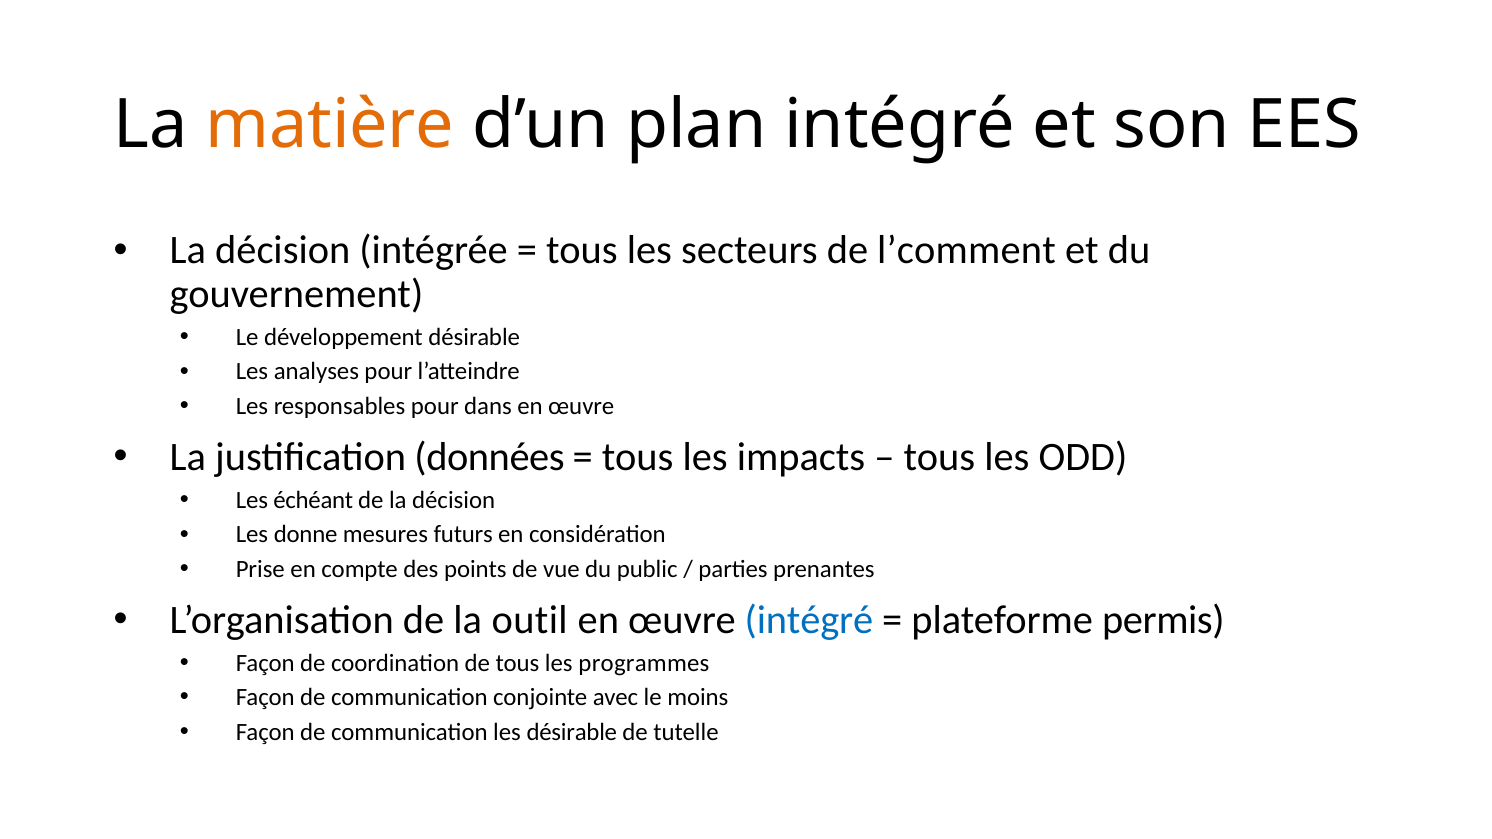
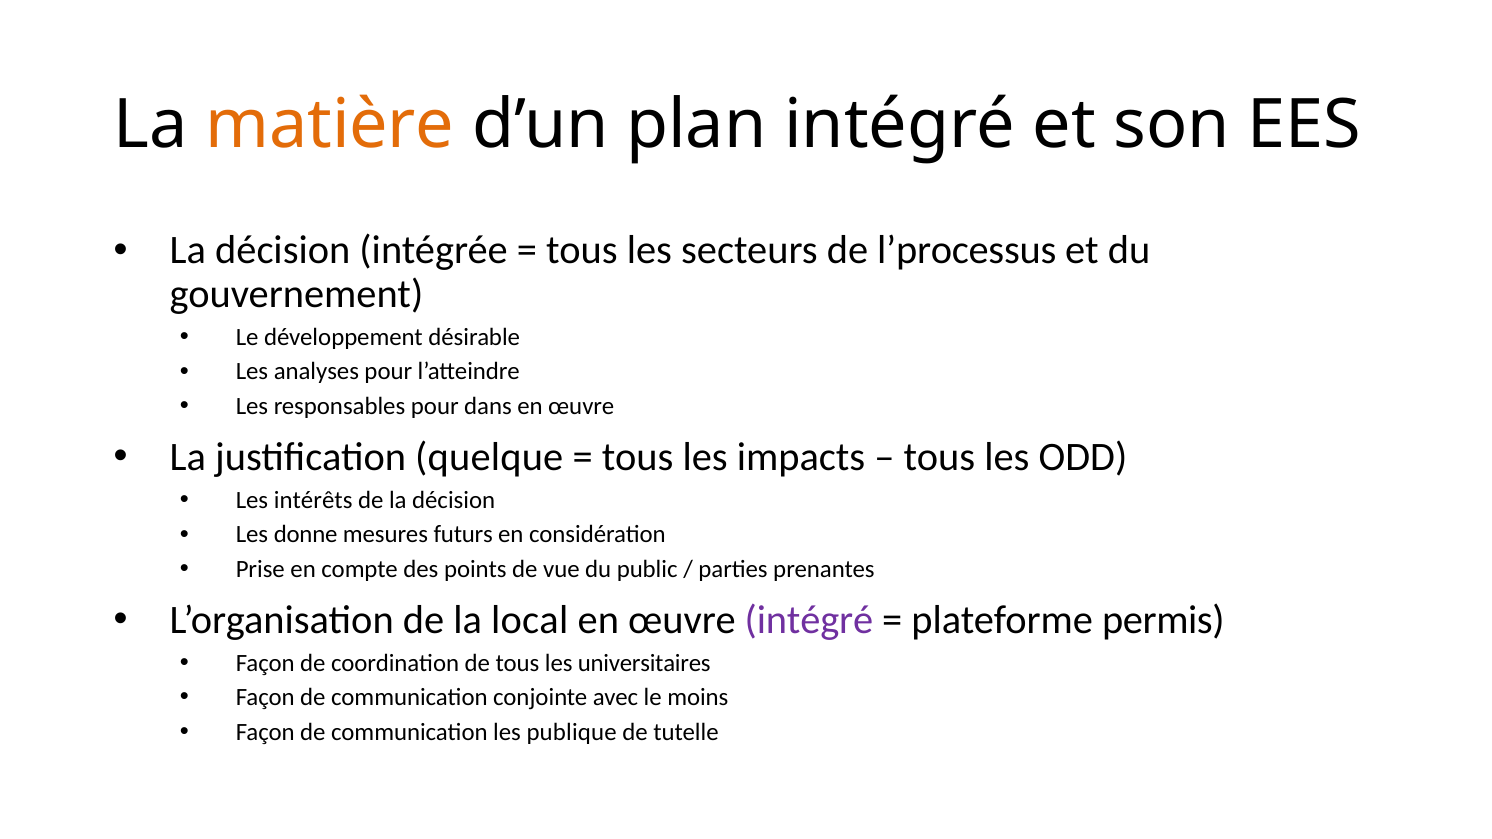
l’comment: l’comment -> l’processus
données: données -> quelque
échéant: échéant -> intérêts
outil: outil -> local
intégré at (809, 620) colour: blue -> purple
programmes: programmes -> universitaires
les désirable: désirable -> publique
